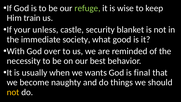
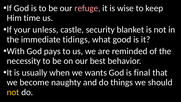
refuge colour: light green -> pink
train: train -> time
society: society -> tidings
over: over -> pays
